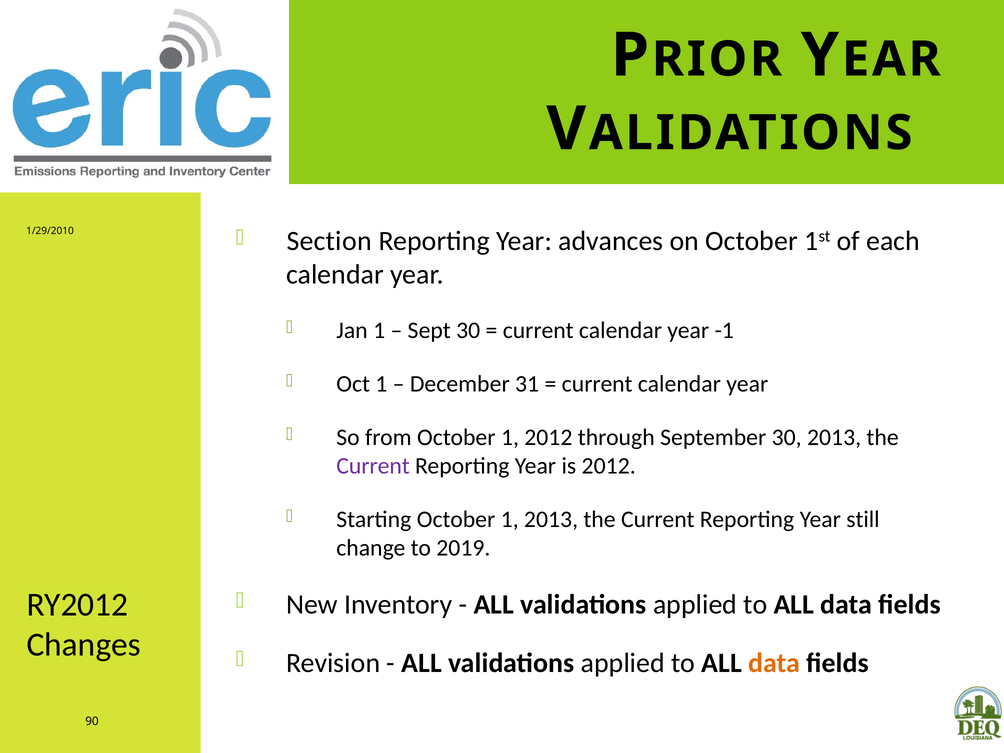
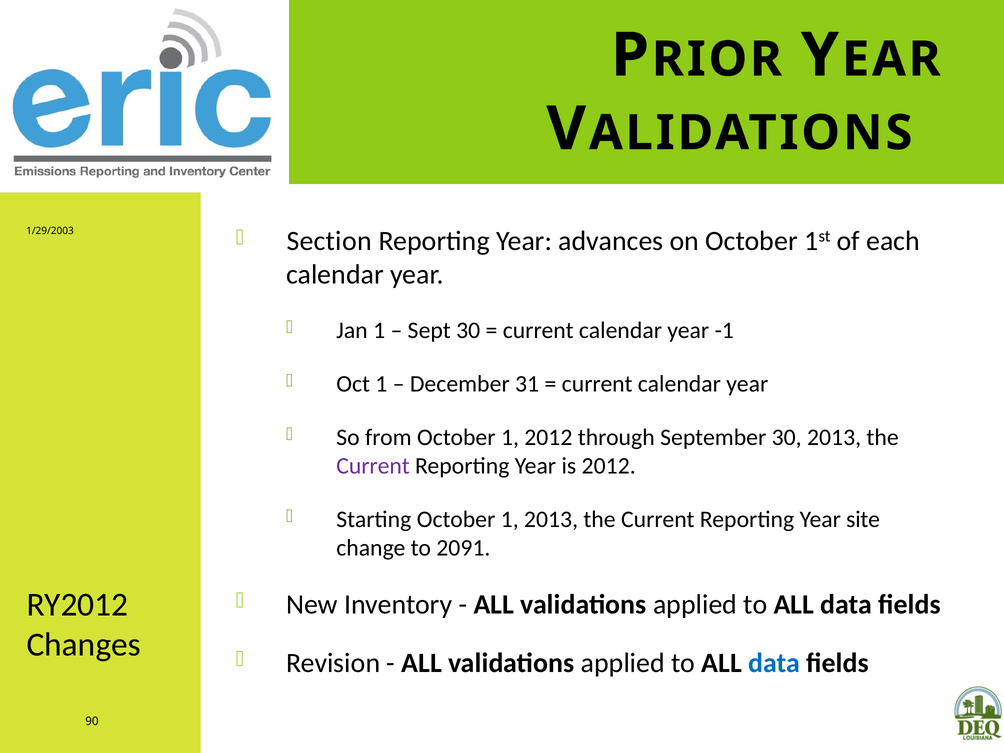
1/29/2010: 1/29/2010 -> 1/29/2003
still: still -> site
2019: 2019 -> 2091
data at (774, 663) colour: orange -> blue
